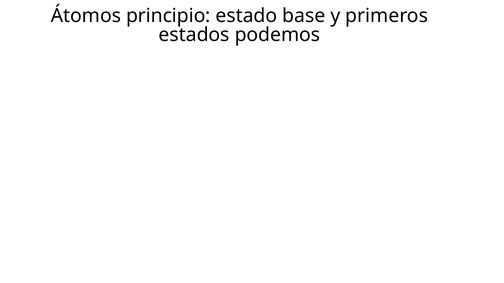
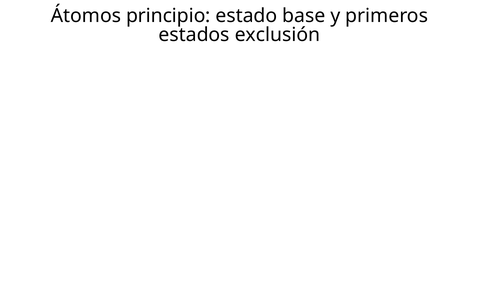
podemos: podemos -> exclusión
